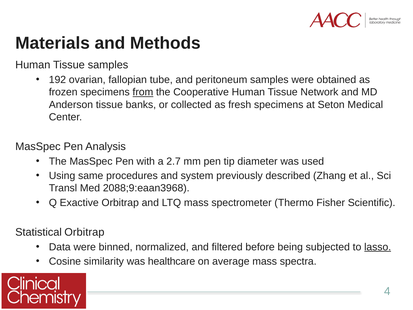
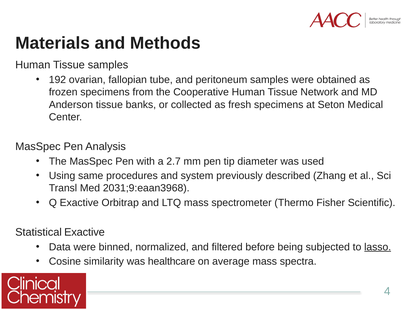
from underline: present -> none
2088;9:eaan3968: 2088;9:eaan3968 -> 2031;9:eaan3968
Statistical Orbitrap: Orbitrap -> Exactive
